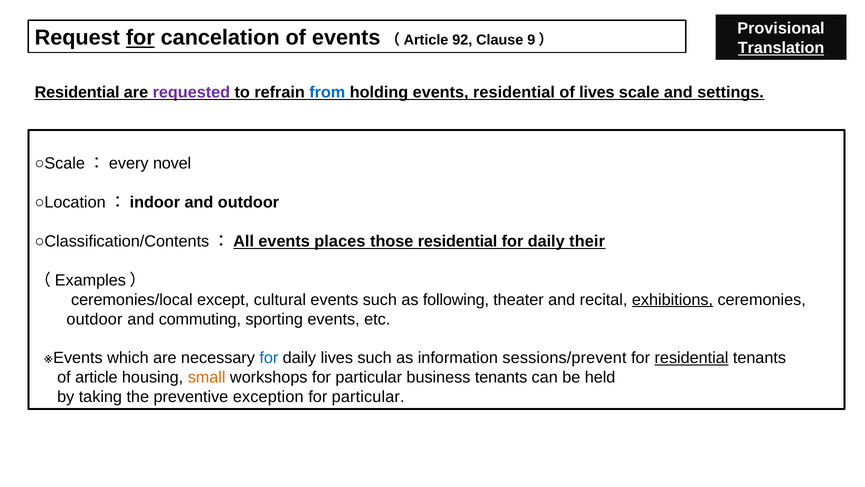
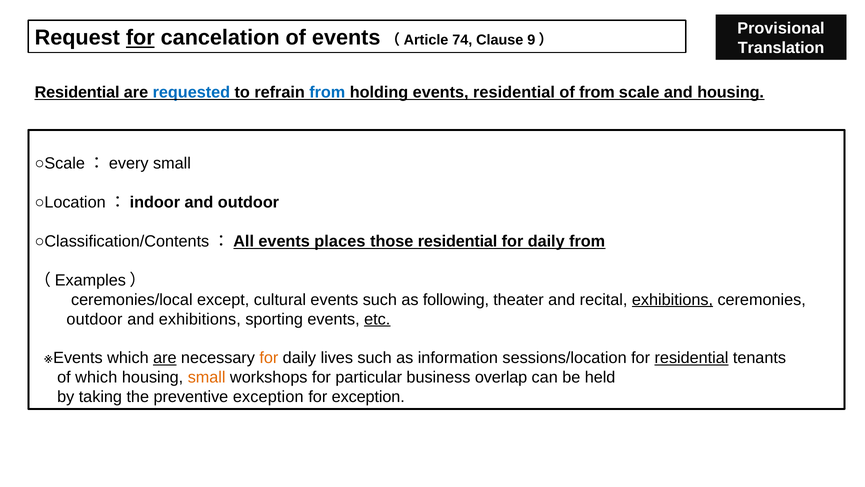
92: 92 -> 74
Translation underline: present -> none
requested colour: purple -> blue
of lives: lives -> from
and settings: settings -> housing
○Scale：every novel: novel -> small
daily their: their -> from
and commuting: commuting -> exhibitions
etc underline: none -> present
are at (165, 358) underline: none -> present
for at (269, 358) colour: blue -> orange
sessions/prevent: sessions/prevent -> sessions/location
of article: article -> which
business tenants: tenants -> overlap
particular at (368, 397): particular -> exception
